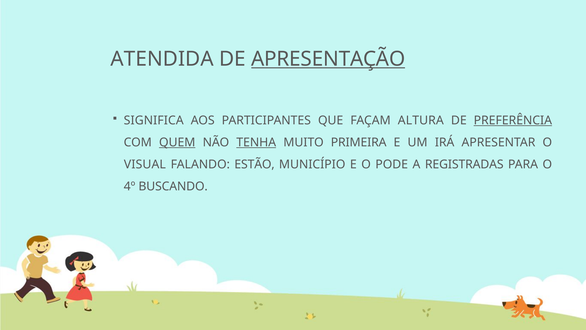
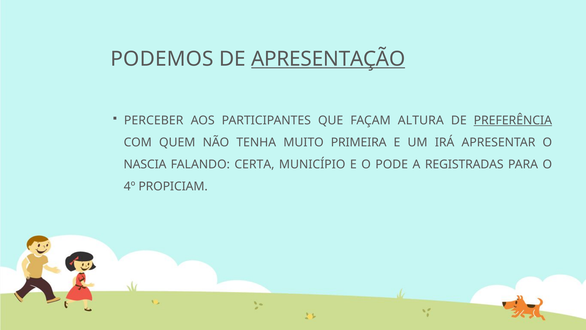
ATENDIDA: ATENDIDA -> PODEMOS
SIGNIFICA: SIGNIFICA -> PERCEBER
QUEM underline: present -> none
TENHA underline: present -> none
VISUAL: VISUAL -> NASCIA
ESTÃO: ESTÃO -> CERTA
BUSCANDO: BUSCANDO -> PROPICIAM
